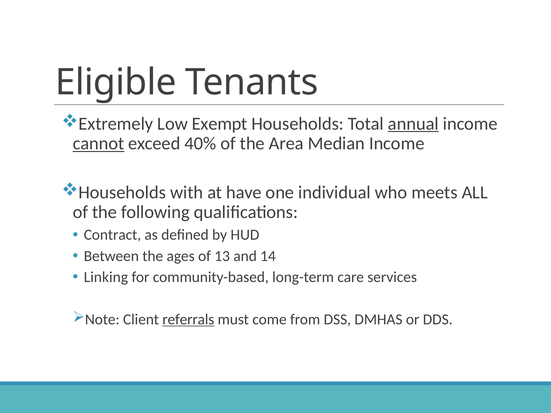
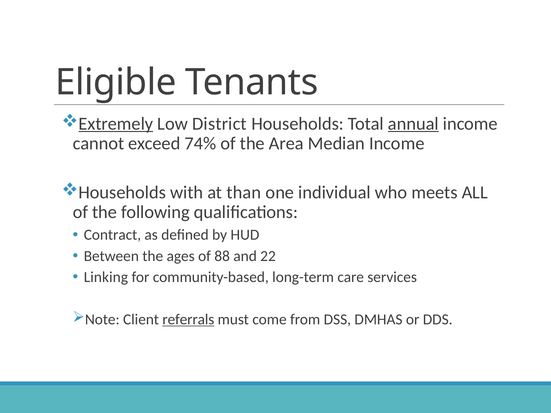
Extremely underline: none -> present
Exempt: Exempt -> District
cannot underline: present -> none
40%: 40% -> 74%
have: have -> than
13: 13 -> 88
14: 14 -> 22
